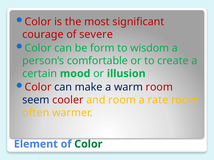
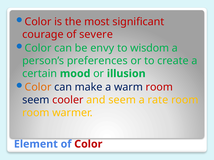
form: form -> envy
comfortable: comfortable -> preferences
Color at (38, 87) colour: red -> orange
and room: room -> seem
often at (36, 113): often -> room
Color at (88, 144) colour: green -> red
